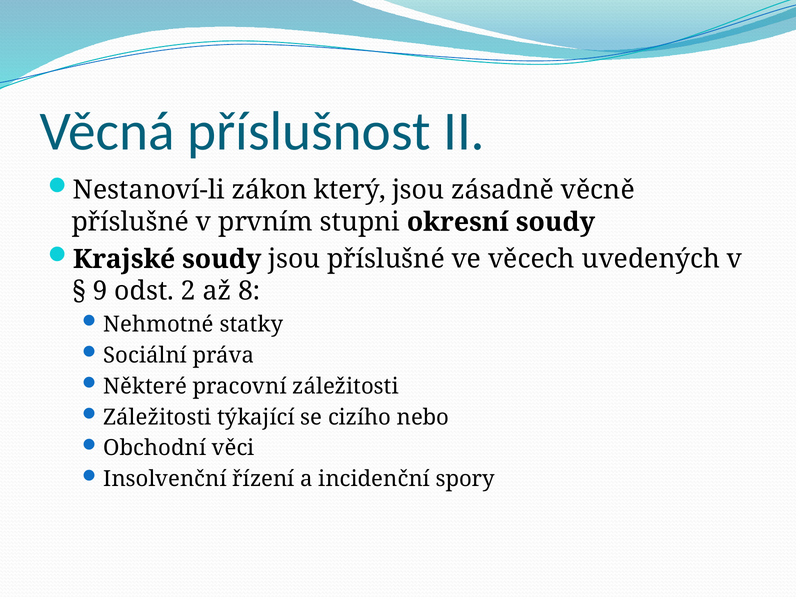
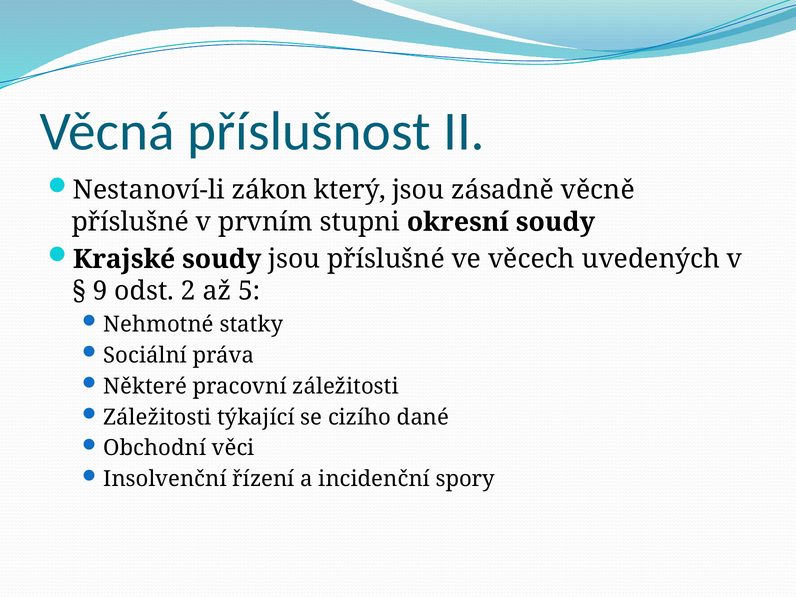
8: 8 -> 5
nebo: nebo -> dané
